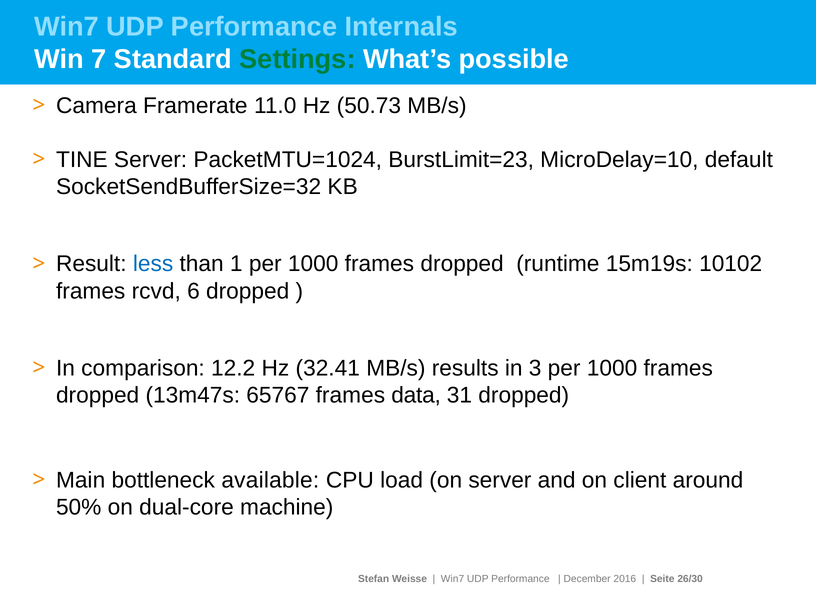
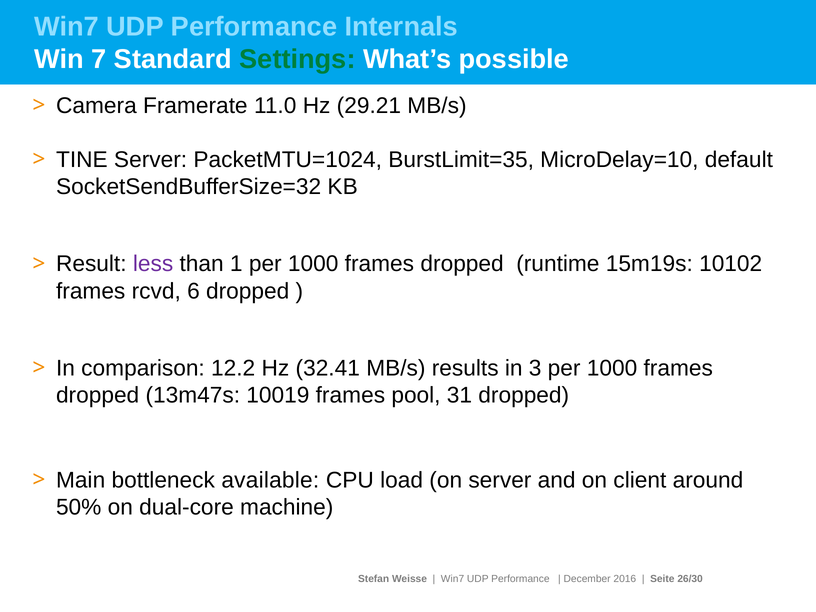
50.73: 50.73 -> 29.21
BurstLimit=23: BurstLimit=23 -> BurstLimit=35
less colour: blue -> purple
65767: 65767 -> 10019
data: data -> pool
